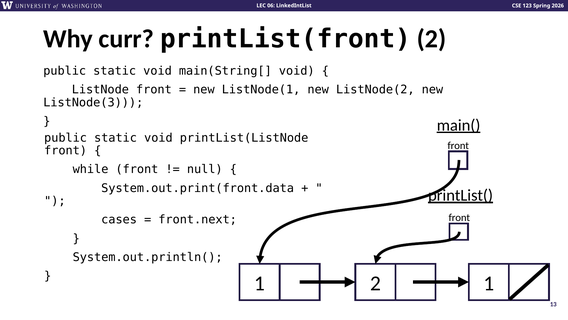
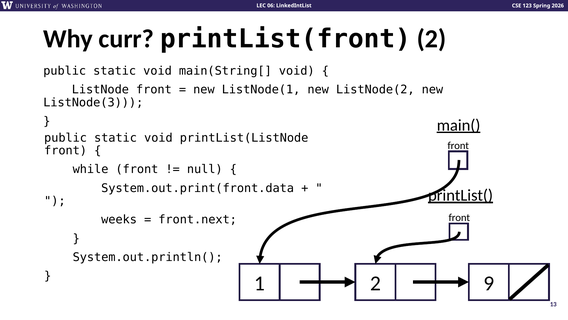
cases: cases -> weeks
2 1: 1 -> 9
